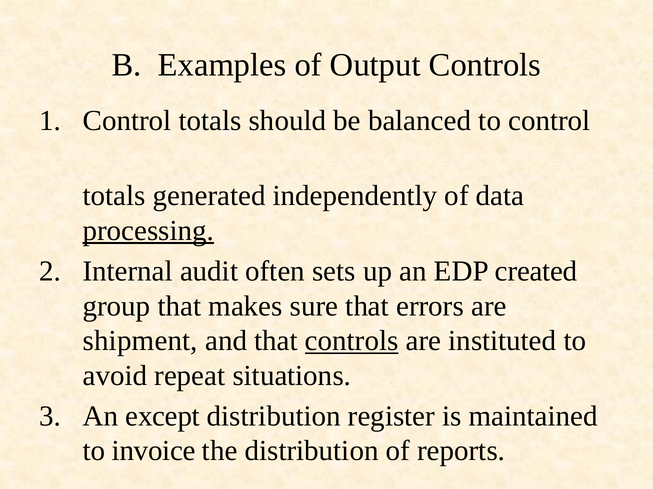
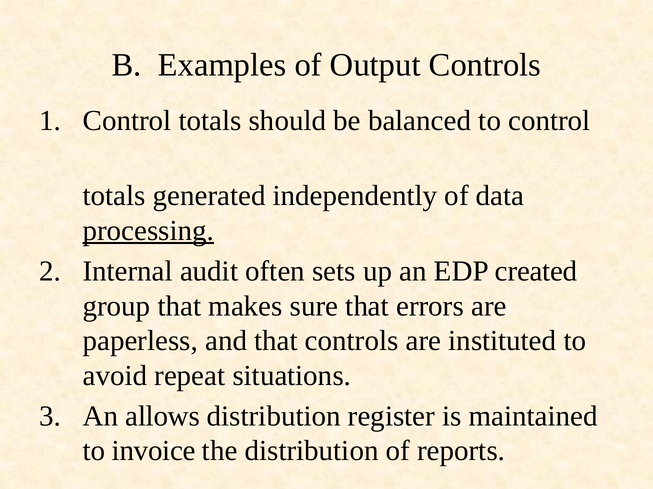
shipment: shipment -> paperless
controls at (352, 341) underline: present -> none
except: except -> allows
